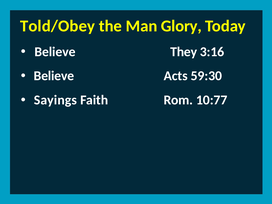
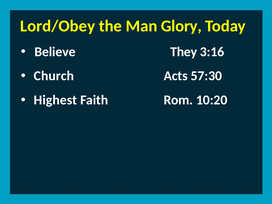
Told/Obey: Told/Obey -> Lord/Obey
Believe at (54, 76): Believe -> Church
59:30: 59:30 -> 57:30
Sayings: Sayings -> Highest
10:77: 10:77 -> 10:20
